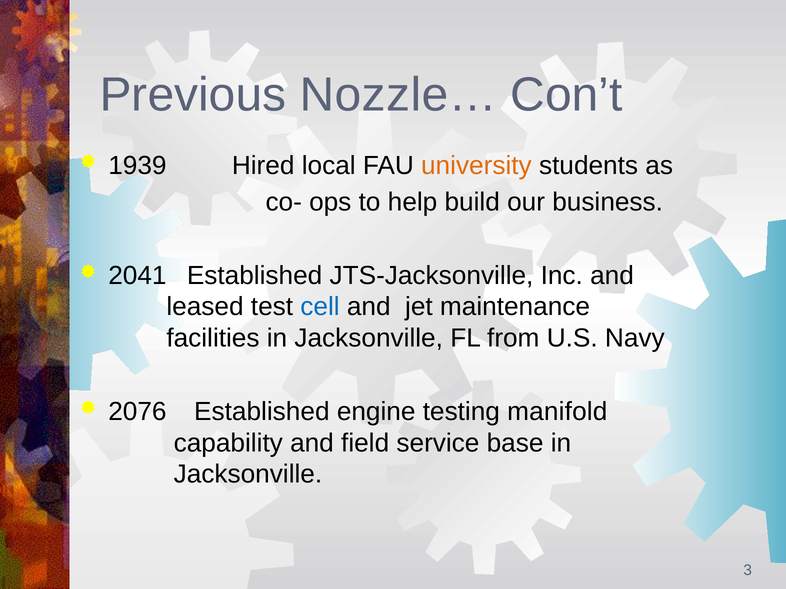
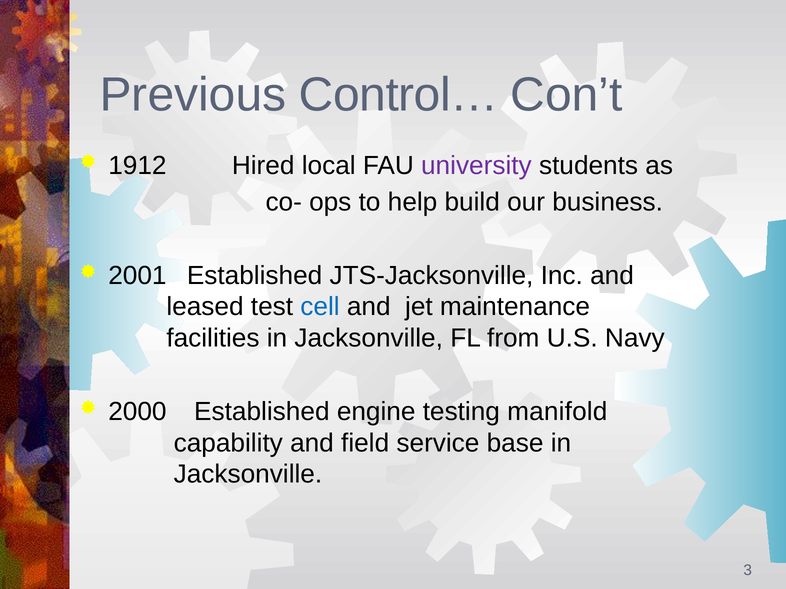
Nozzle…: Nozzle… -> Control…
1939: 1939 -> 1912
university colour: orange -> purple
2041: 2041 -> 2001
2076: 2076 -> 2000
